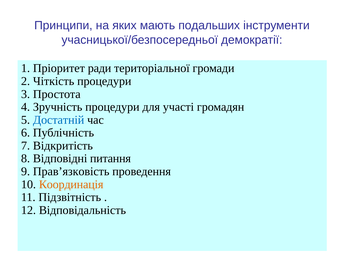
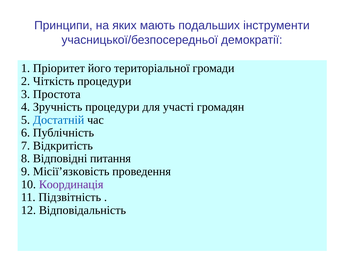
ради: ради -> його
Прав’язковість: Прав’язковість -> Місії’язковість
Координація colour: orange -> purple
